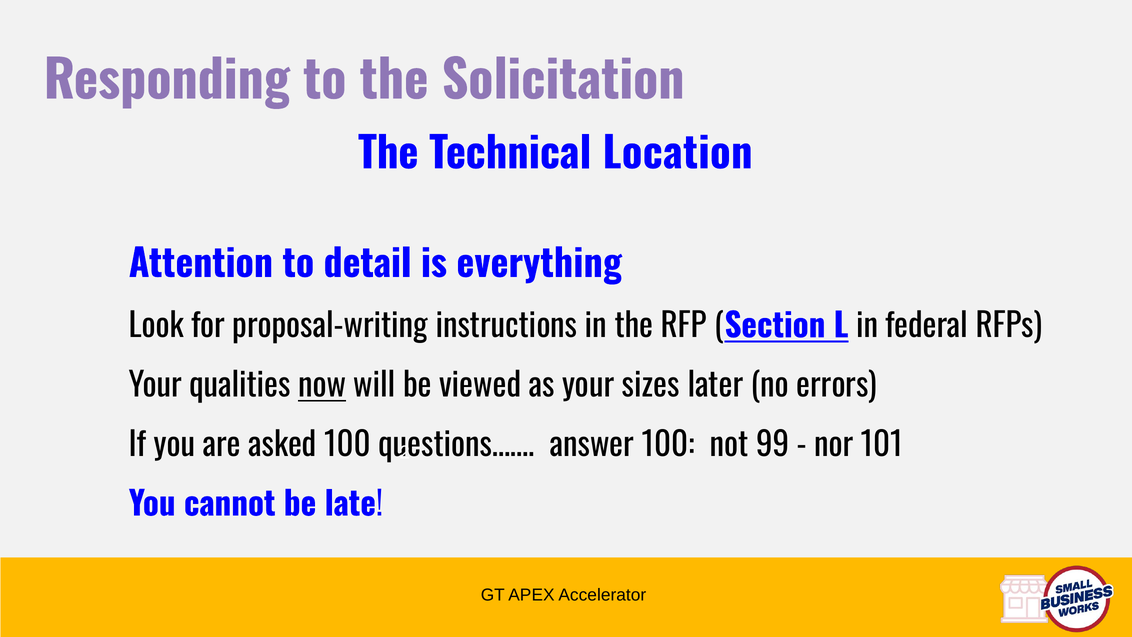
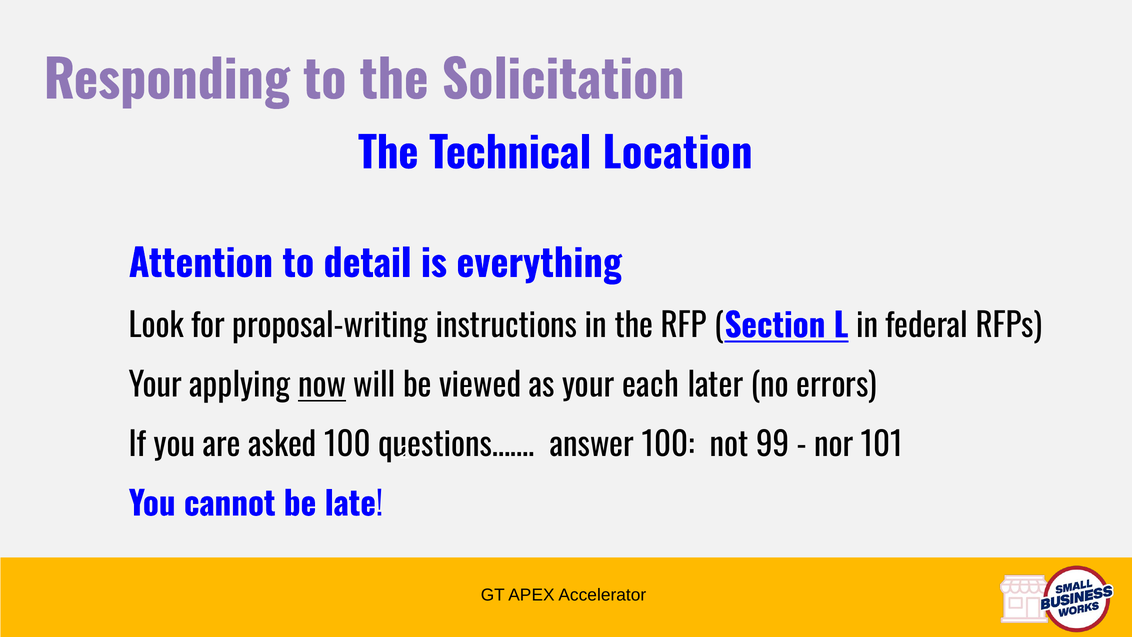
qualities: qualities -> applying
sizes: sizes -> each
